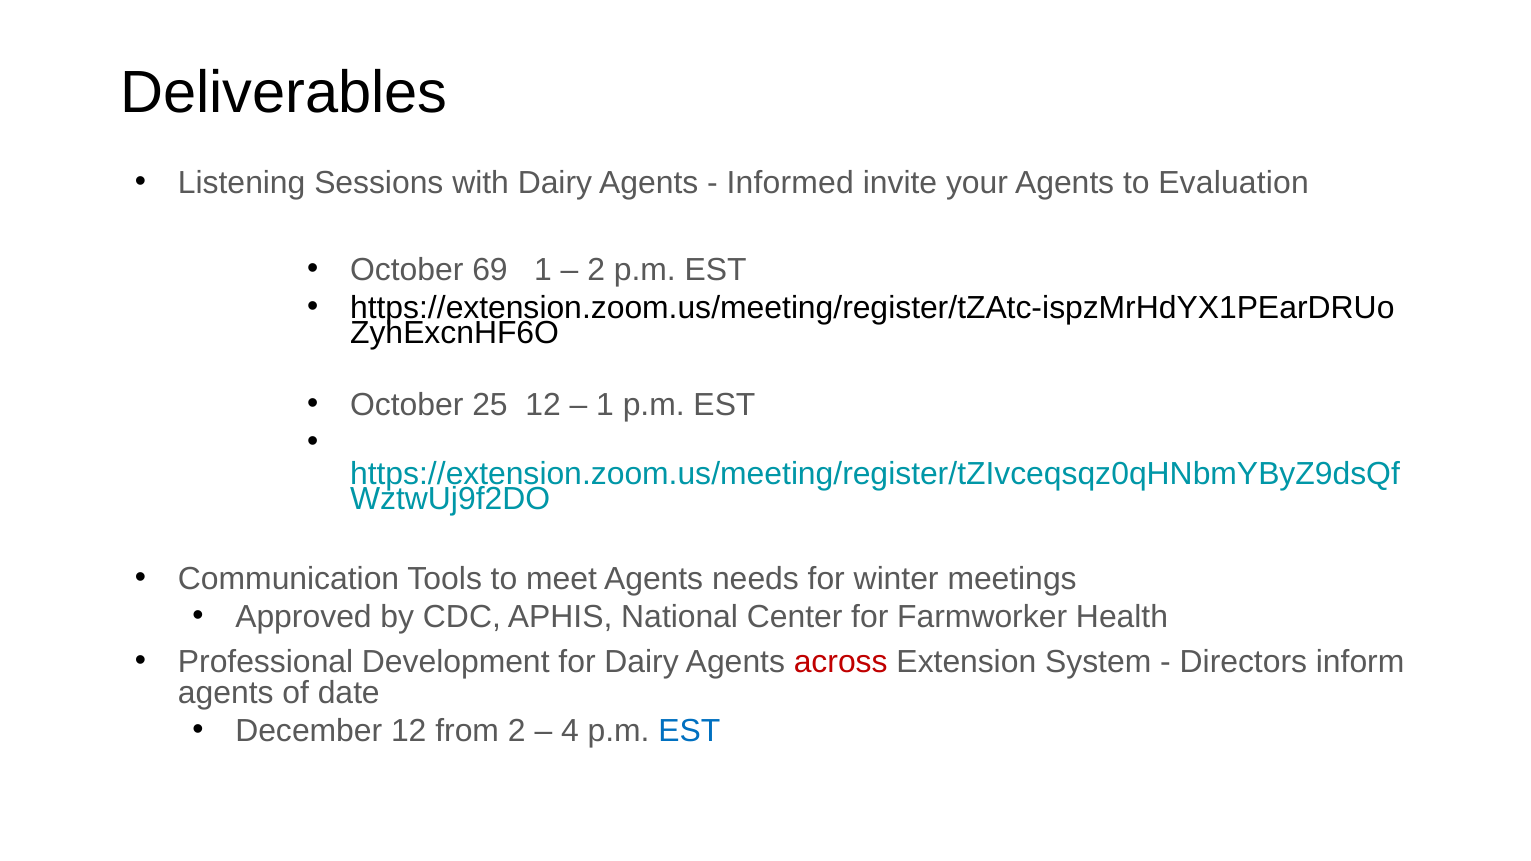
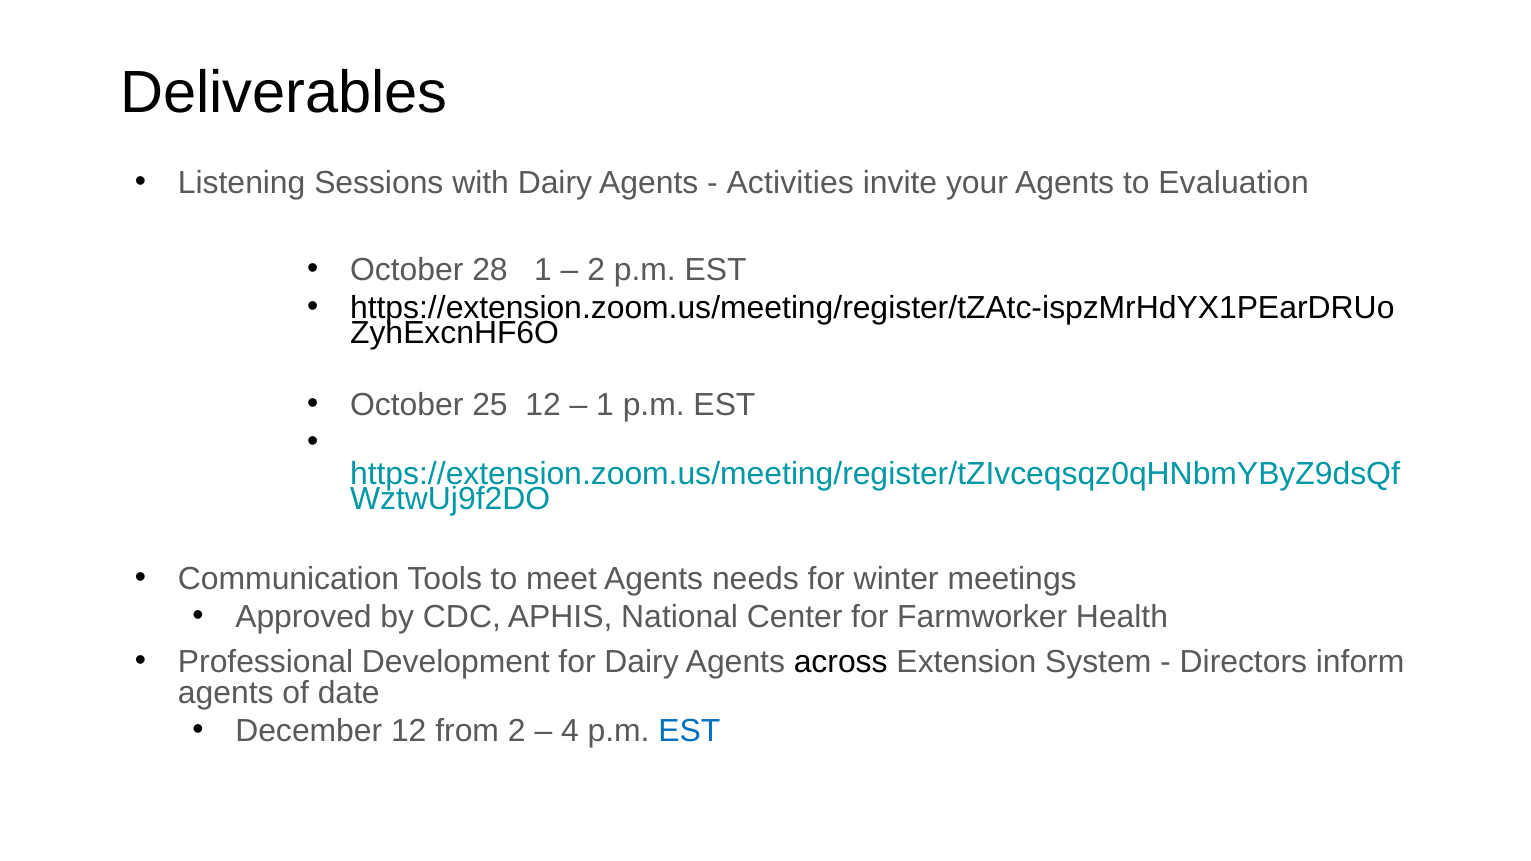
Informed: Informed -> Activities
69: 69 -> 28
across colour: red -> black
